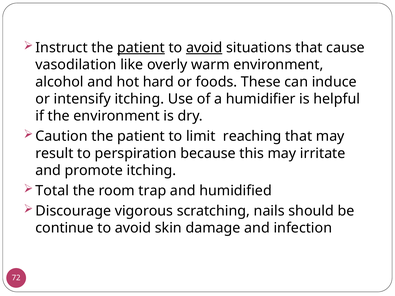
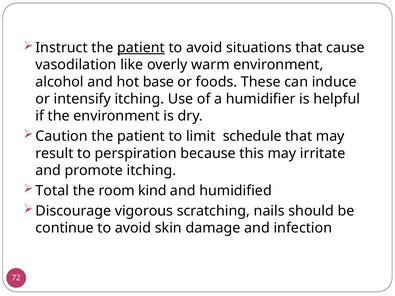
avoid at (204, 48) underline: present -> none
hard: hard -> base
reaching: reaching -> schedule
trap: trap -> kind
